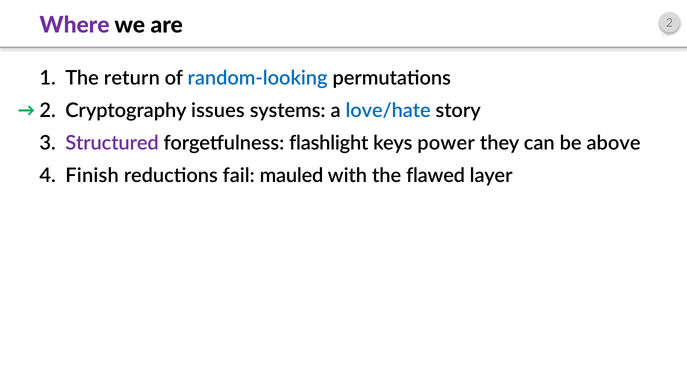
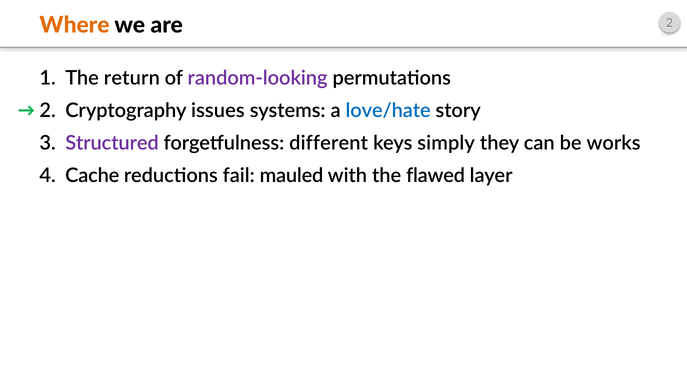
Where colour: purple -> orange
random-looking colour: blue -> purple
flashlight: flashlight -> different
power: power -> simply
above: above -> works
Finish: Finish -> Cache
